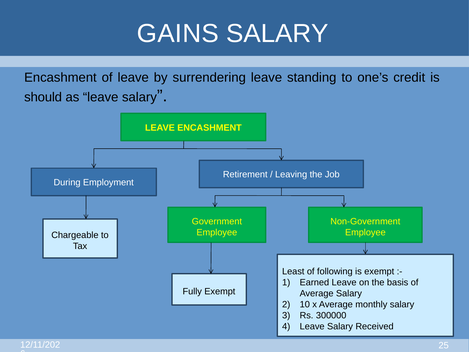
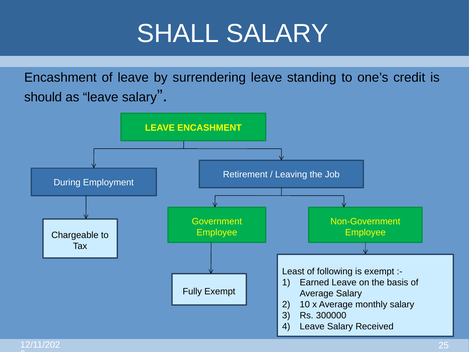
GAINS: GAINS -> SHALL
